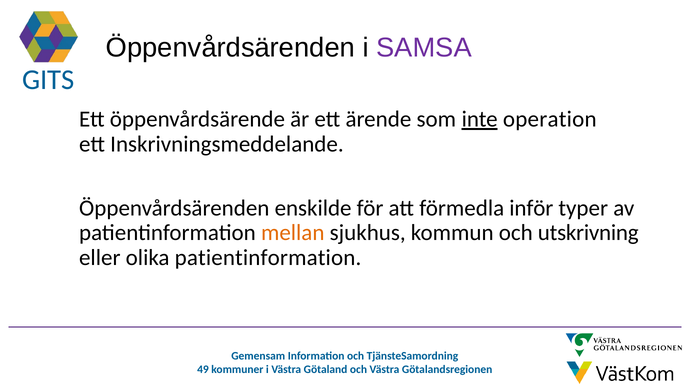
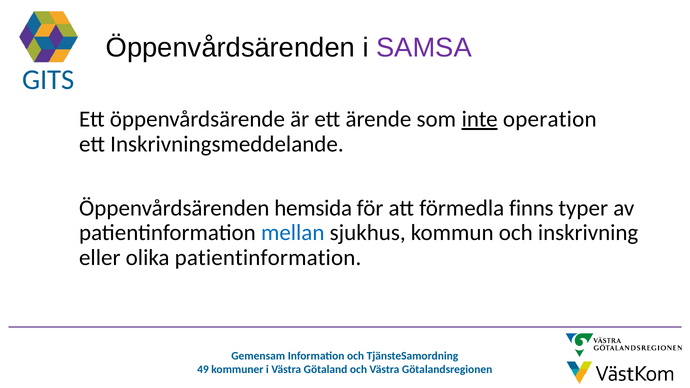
enskilde: enskilde -> hemsida
inför: inför -> finns
mellan colour: orange -> blue
utskrivning: utskrivning -> inskrivning
